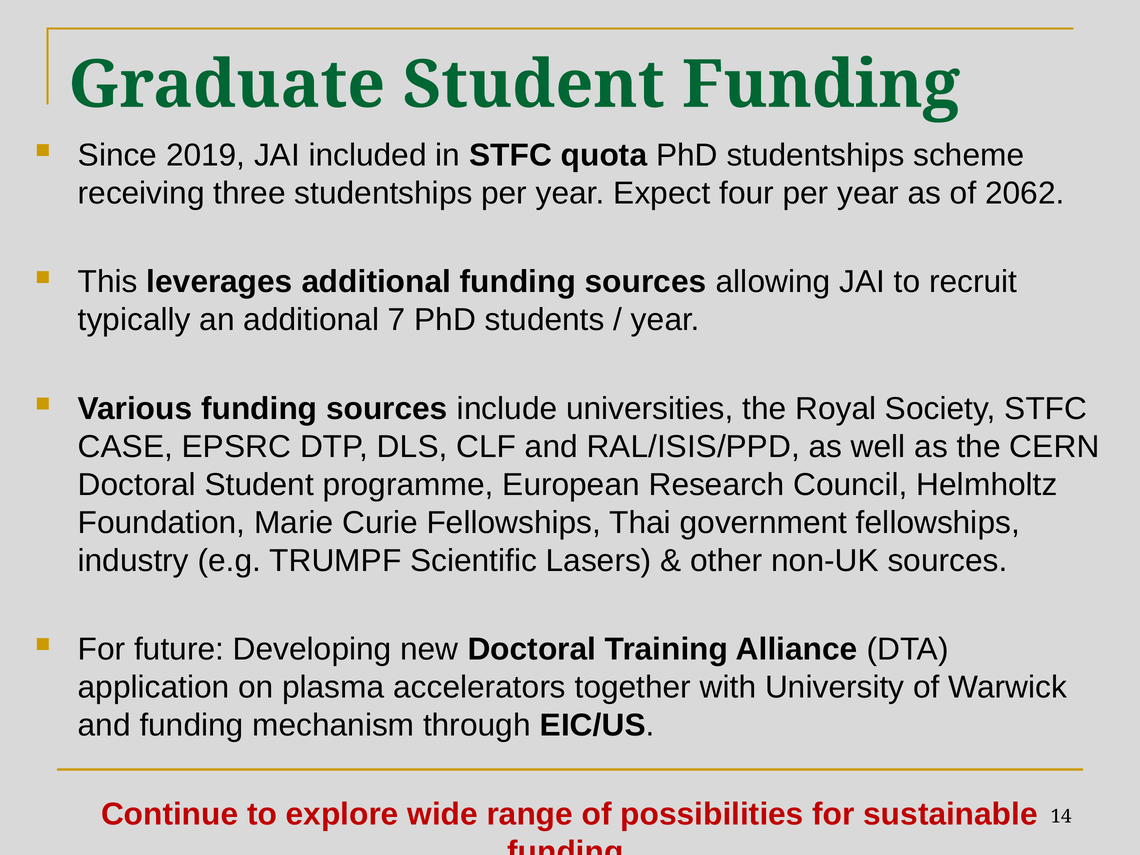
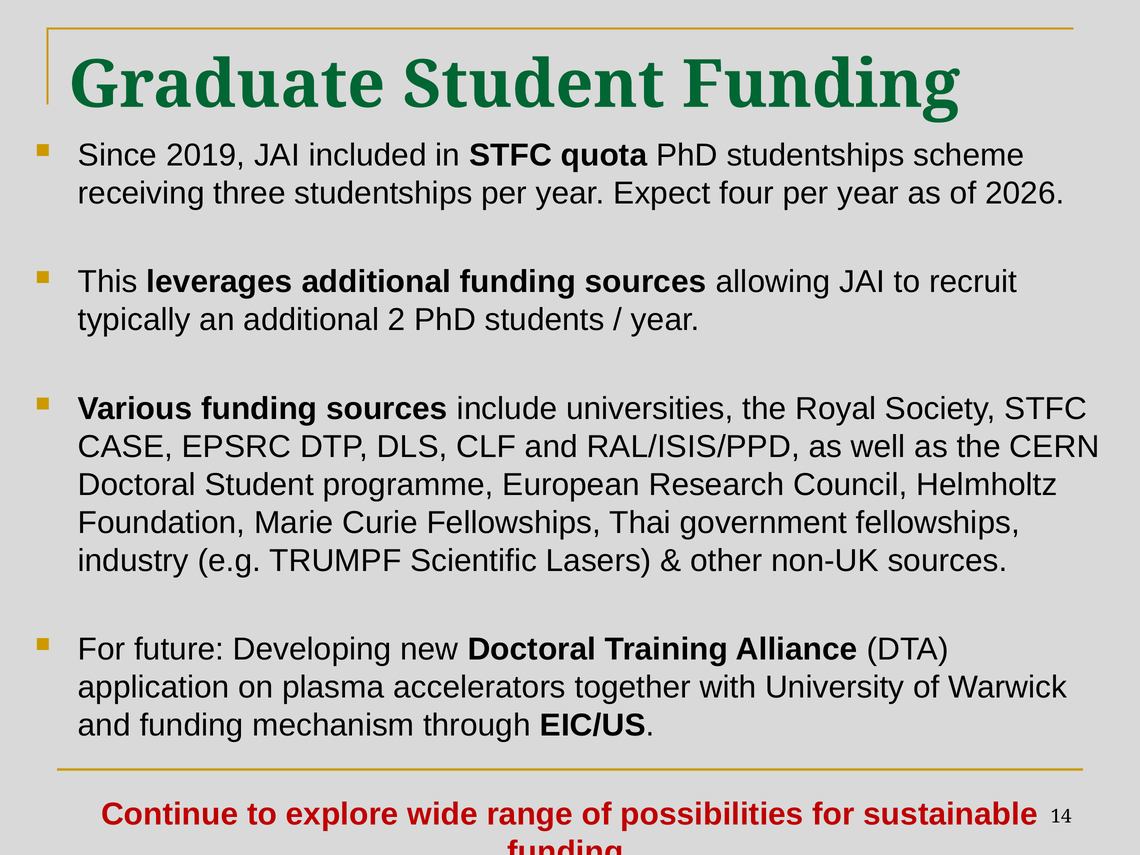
2062: 2062 -> 2026
7: 7 -> 2
